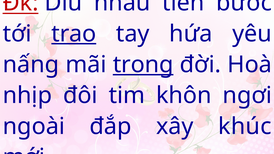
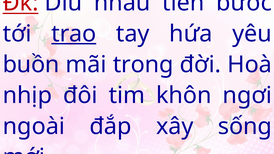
nấng: nấng -> buồn
trong underline: present -> none
khúc: khúc -> sống
